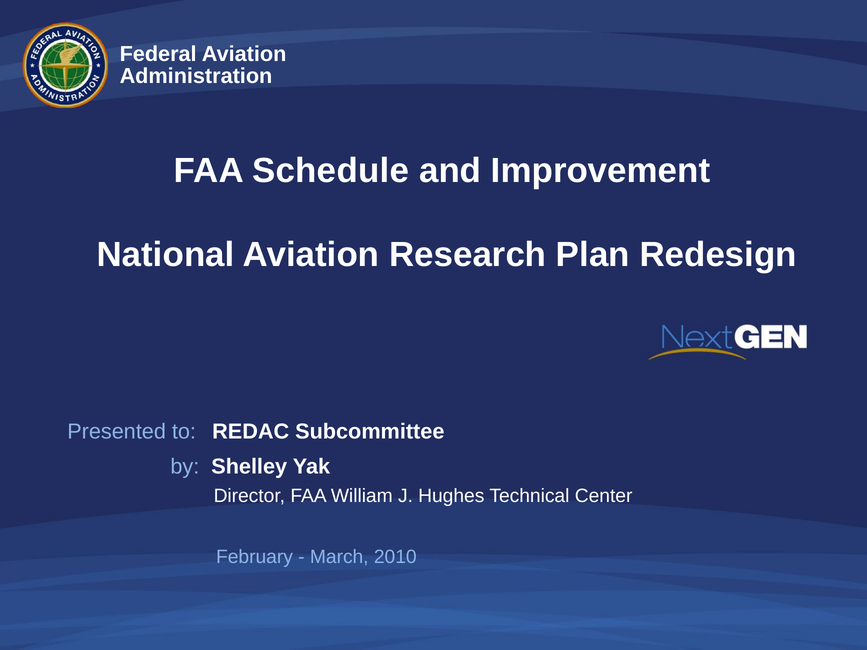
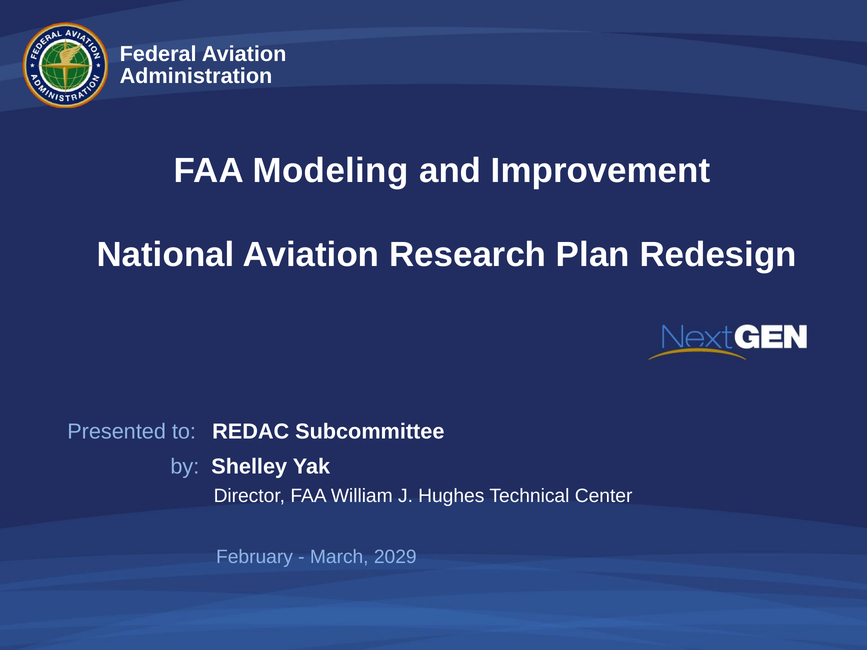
Schedule: Schedule -> Modeling
2010: 2010 -> 2029
